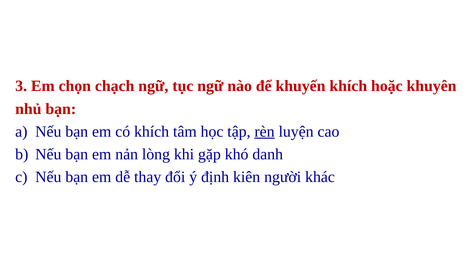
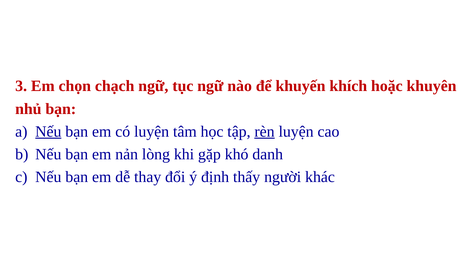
Nếu at (48, 132) underline: none -> present
có khích: khích -> luyện
kiên: kiên -> thấy
